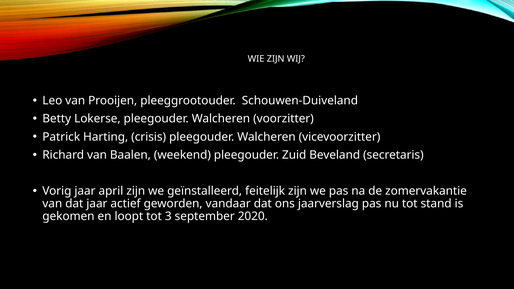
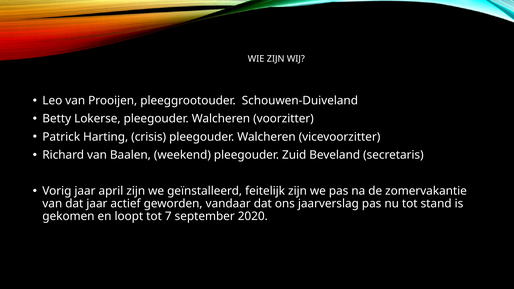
3: 3 -> 7
